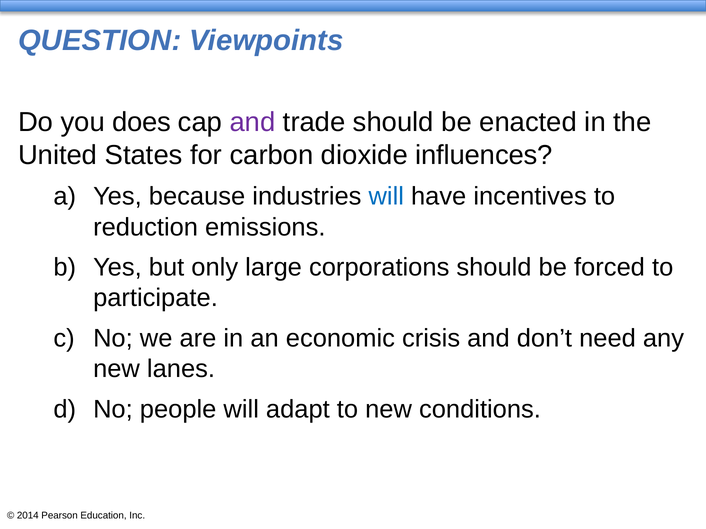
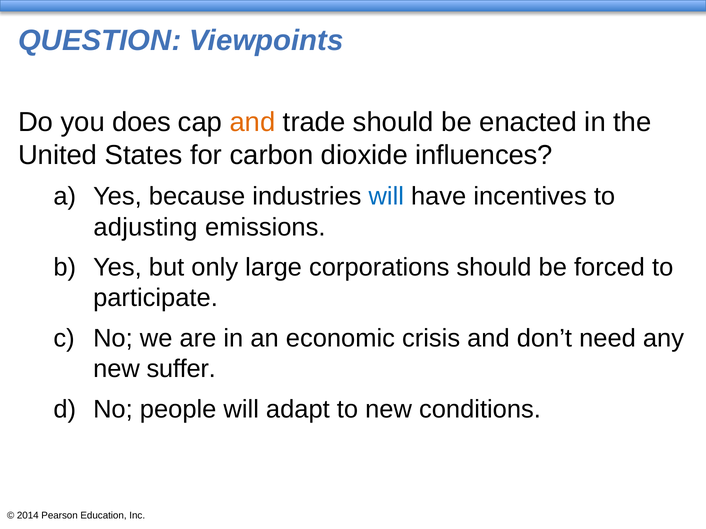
and at (253, 122) colour: purple -> orange
reduction: reduction -> adjusting
lanes: lanes -> suffer
